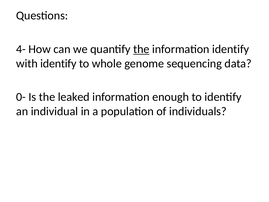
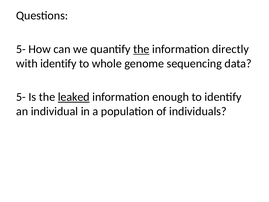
4- at (21, 49): 4- -> 5-
information identify: identify -> directly
0- at (21, 97): 0- -> 5-
leaked underline: none -> present
